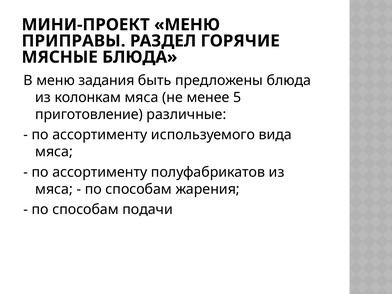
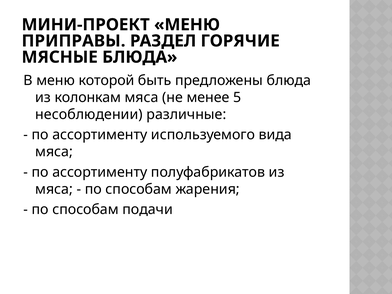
задания: задания -> которой
приготовление: приготовление -> несоблюдении
